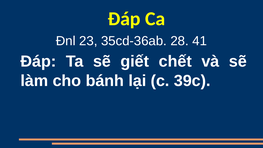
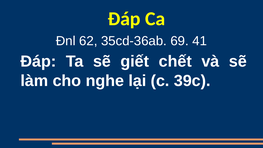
23: 23 -> 62
28: 28 -> 69
bánh: bánh -> nghe
